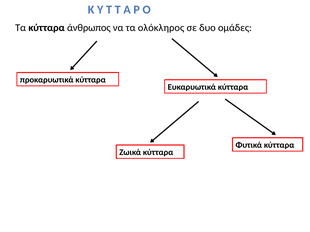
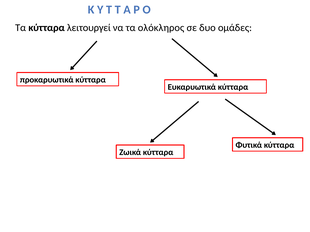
άνθρωπος: άνθρωπος -> λειτουργεί
